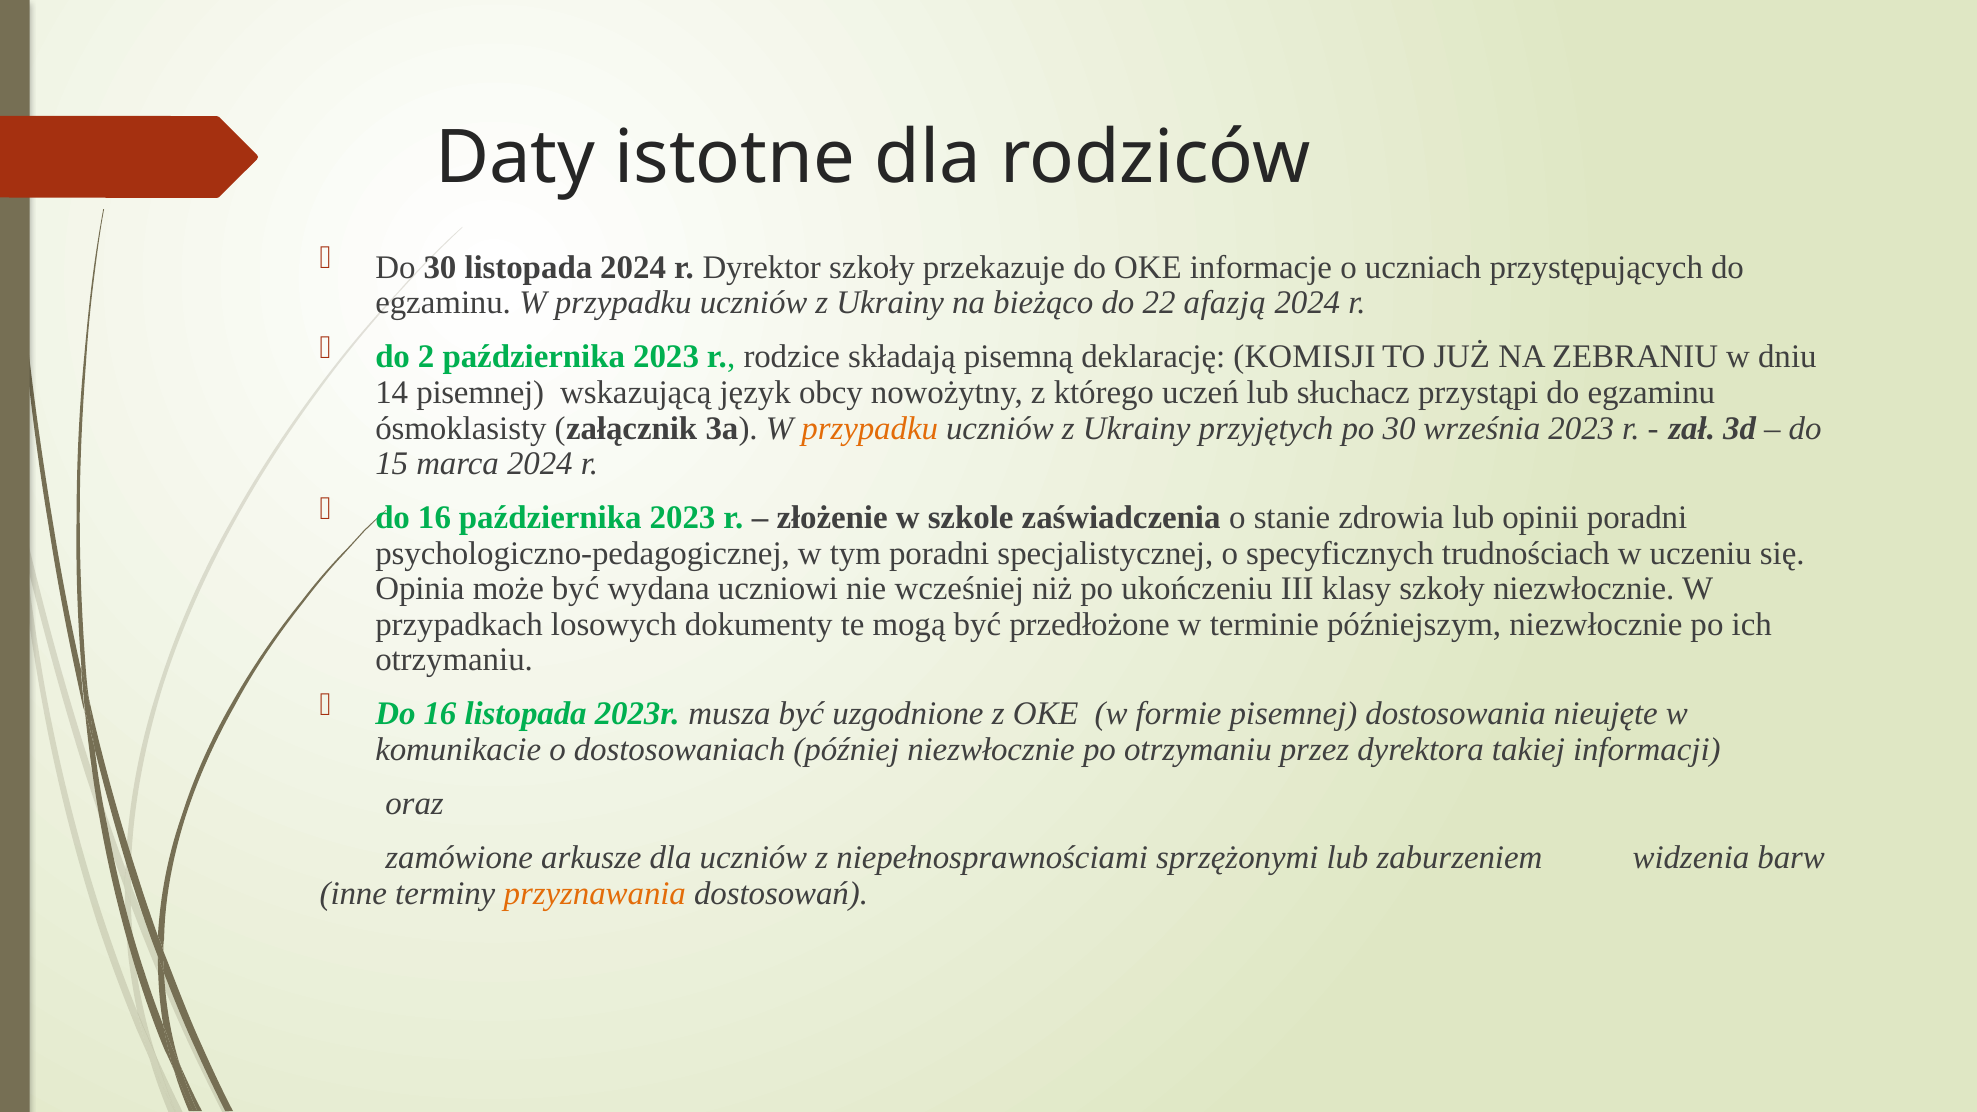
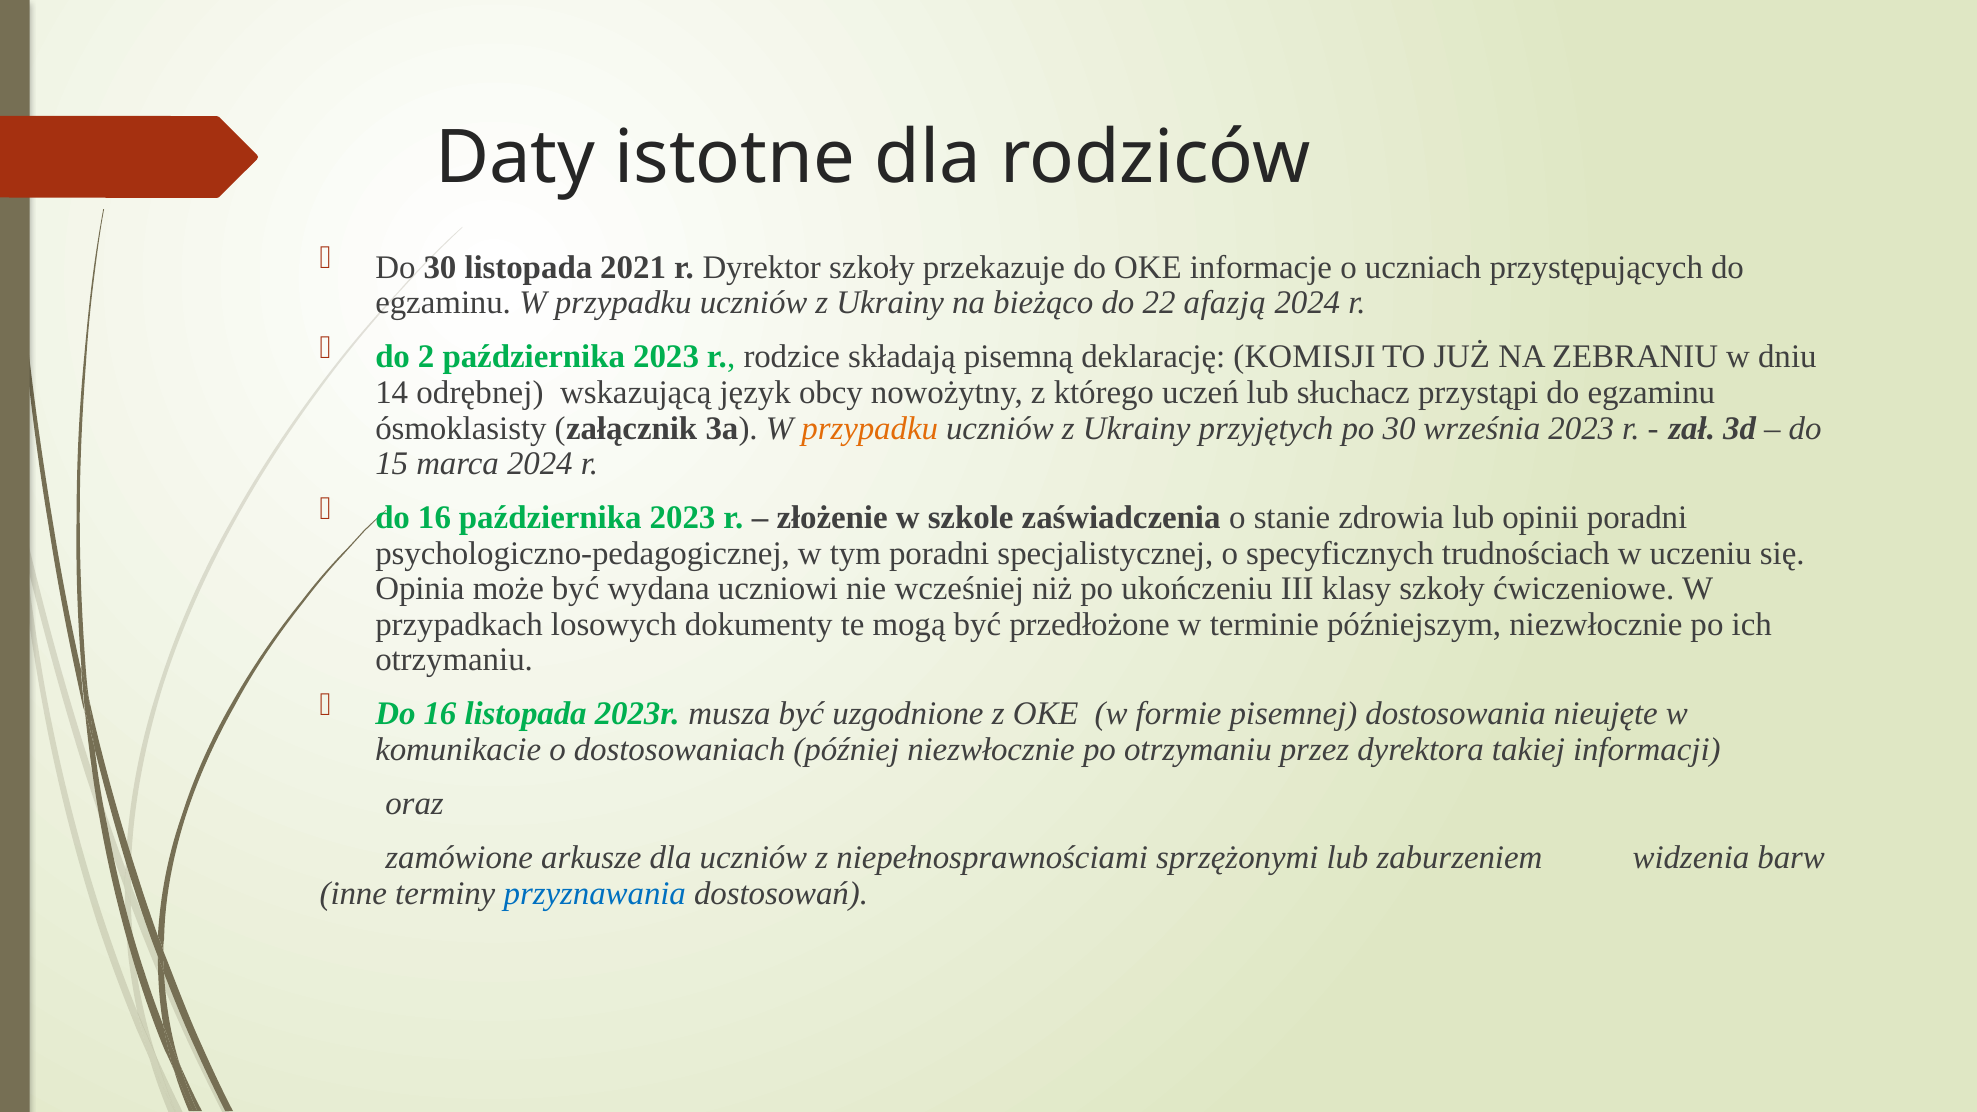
listopada 2024: 2024 -> 2021
14 pisemnej: pisemnej -> odrębnej
szkoły niezwłocznie: niezwłocznie -> ćwiczeniowe
przyznawania colour: orange -> blue
